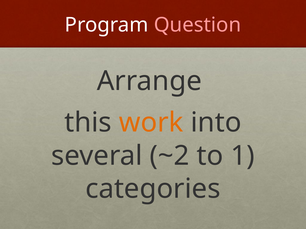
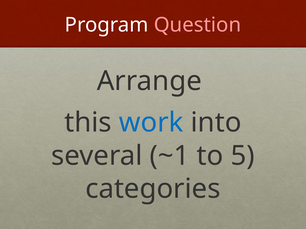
work colour: orange -> blue
~2: ~2 -> ~1
1: 1 -> 5
